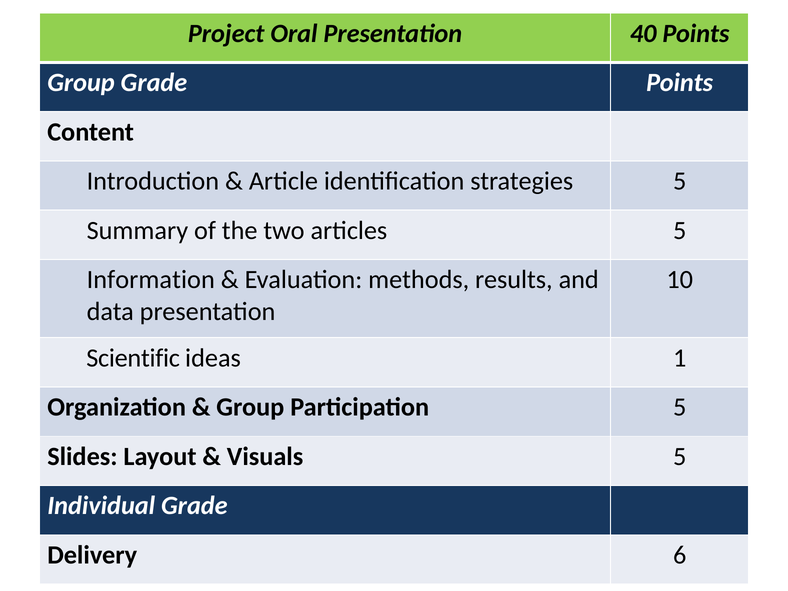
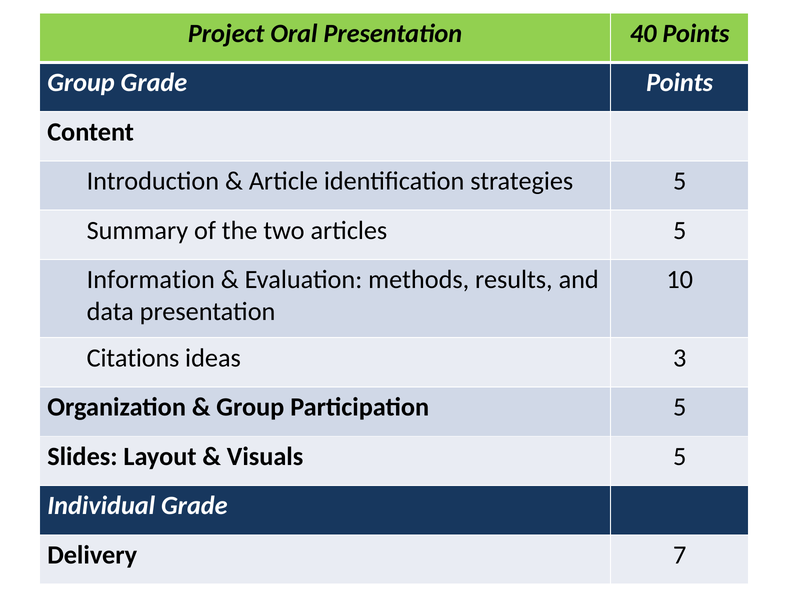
Scientific: Scientific -> Citations
1: 1 -> 3
6: 6 -> 7
